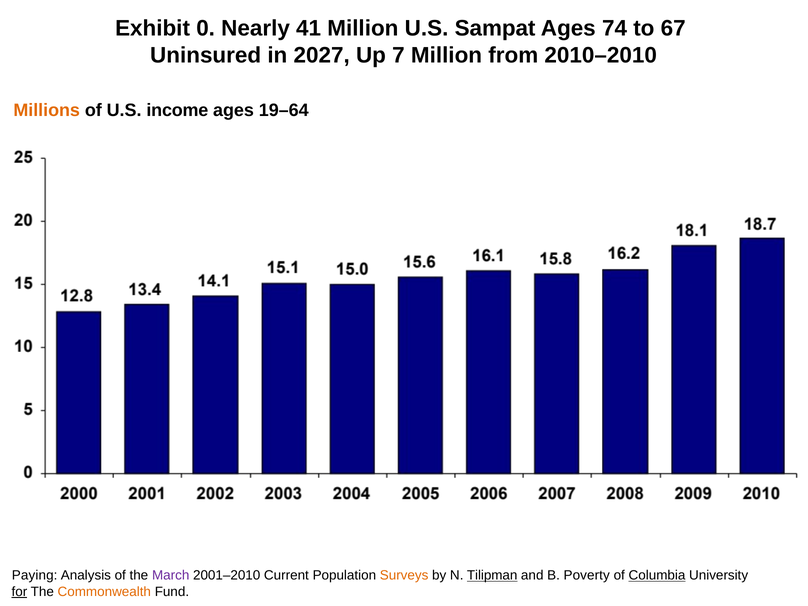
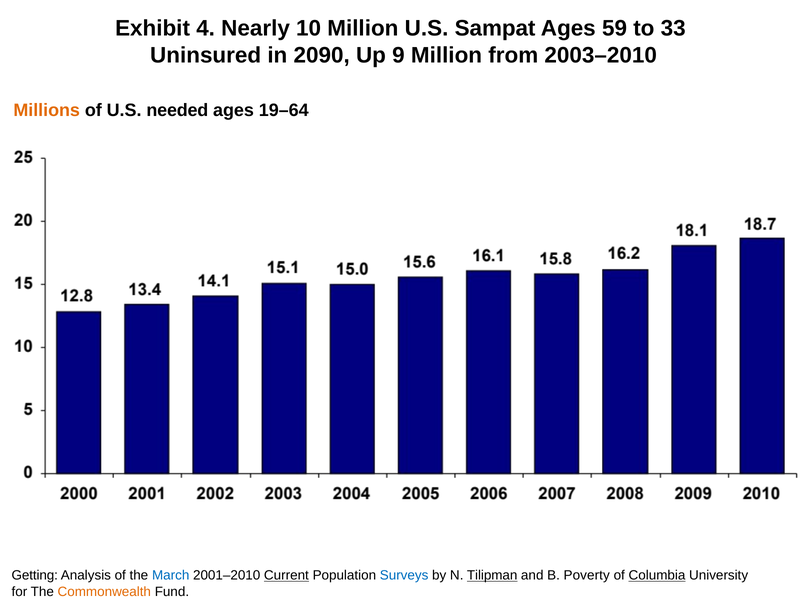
0: 0 -> 4
41: 41 -> 10
74: 74 -> 59
67: 67 -> 33
2027: 2027 -> 2090
7: 7 -> 9
2010–2010: 2010–2010 -> 2003–2010
income: income -> needed
Paying: Paying -> Getting
March colour: purple -> blue
Current underline: none -> present
Surveys colour: orange -> blue
for underline: present -> none
